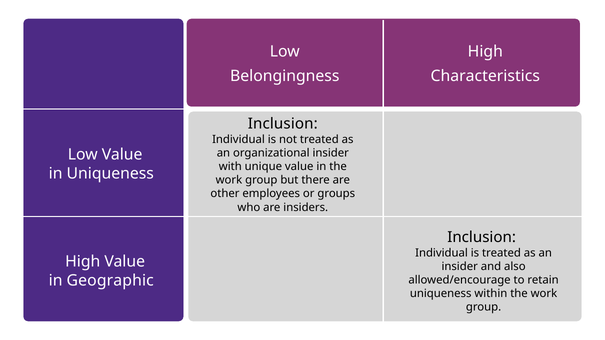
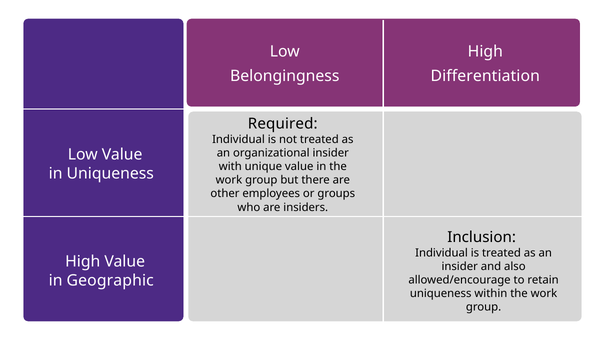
Characteristics: Characteristics -> Differentiation
Inclusion at (283, 124): Inclusion -> Required
